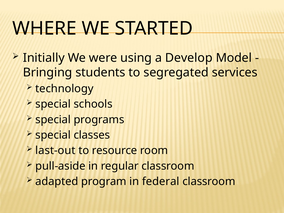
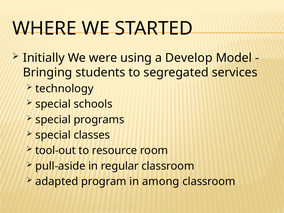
last-out: last-out -> tool-out
federal: federal -> among
